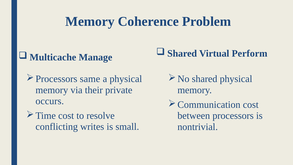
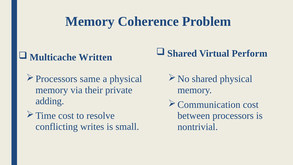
Manage: Manage -> Written
occurs: occurs -> adding
